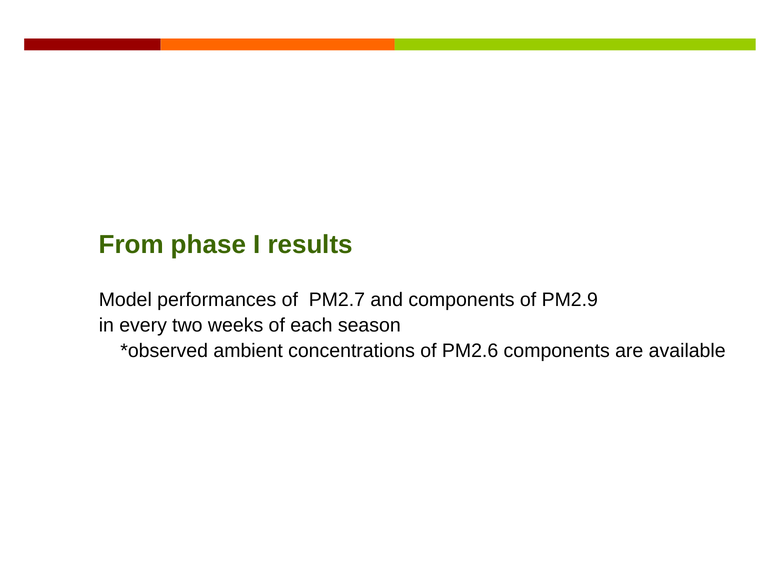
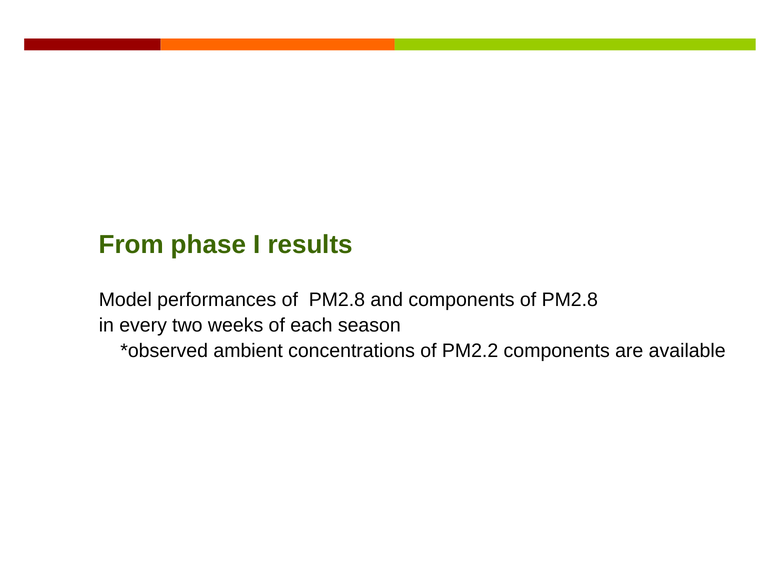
performances of PM2.7: PM2.7 -> PM2.8
components of PM2.9: PM2.9 -> PM2.8
PM2.6: PM2.6 -> PM2.2
